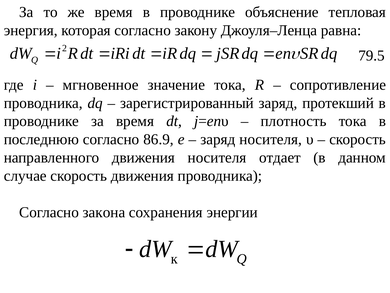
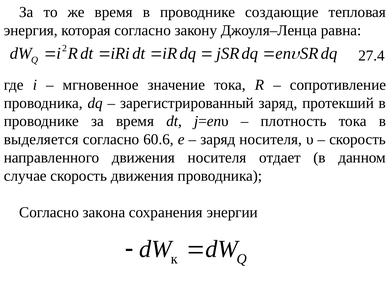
объяснение: объяснение -> создающие
79.5: 79.5 -> 27.4
последнюю: последнюю -> выделяется
86.9: 86.9 -> 60.6
